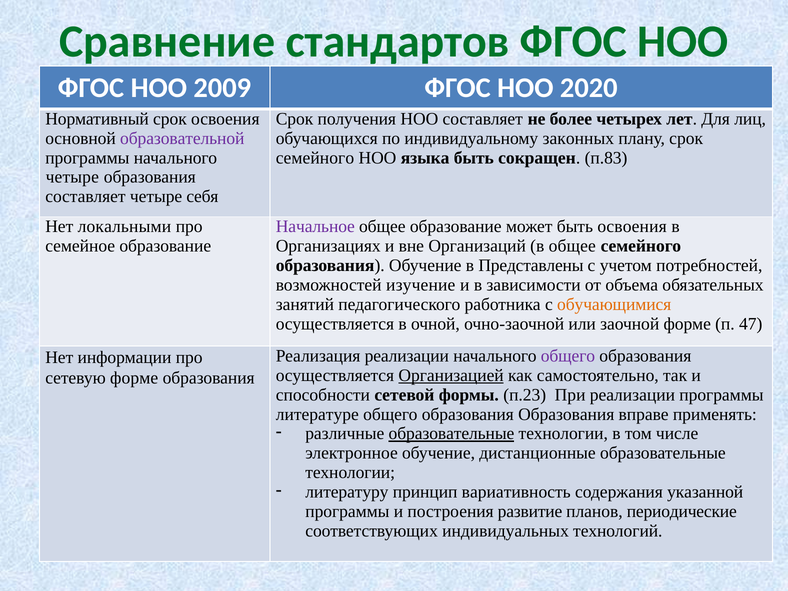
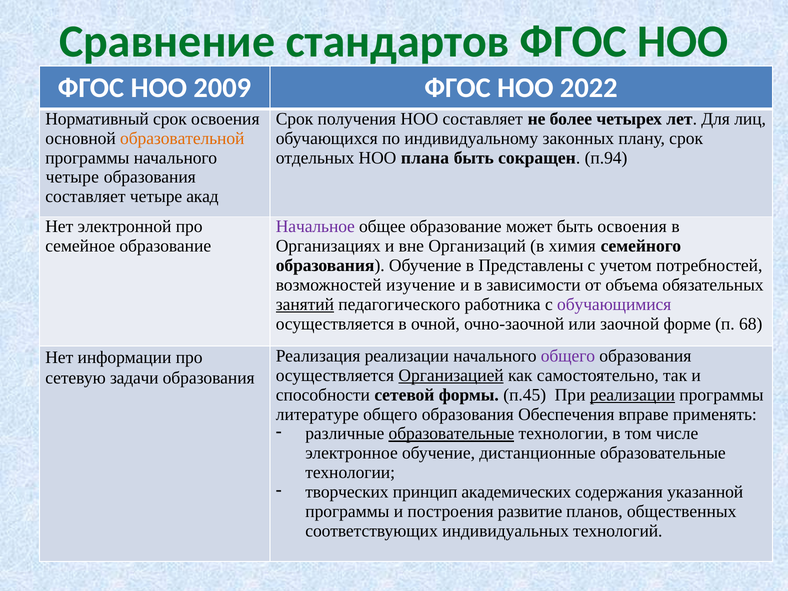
2020: 2020 -> 2022
образовательной colour: purple -> orange
семейного at (315, 158): семейного -> отдельных
языка: языка -> плана
п.83: п.83 -> п.94
себя: себя -> акад
локальными: локальными -> электронной
в общее: общее -> химия
занятий underline: none -> present
обучающимися colour: orange -> purple
47: 47 -> 68
сетевую форме: форме -> задачи
п.23: п.23 -> п.45
реализации at (632, 395) underline: none -> present
образования Образования: Образования -> Обеспечения
литературу: литературу -> творческих
вариативность: вариативность -> академических
периодические: периодические -> общественных
